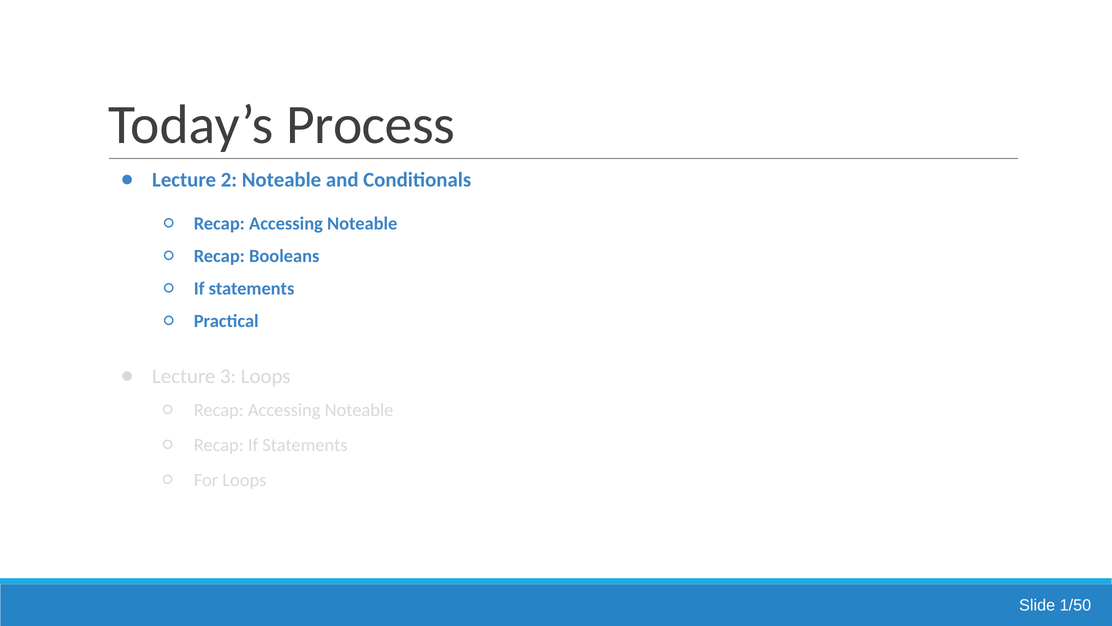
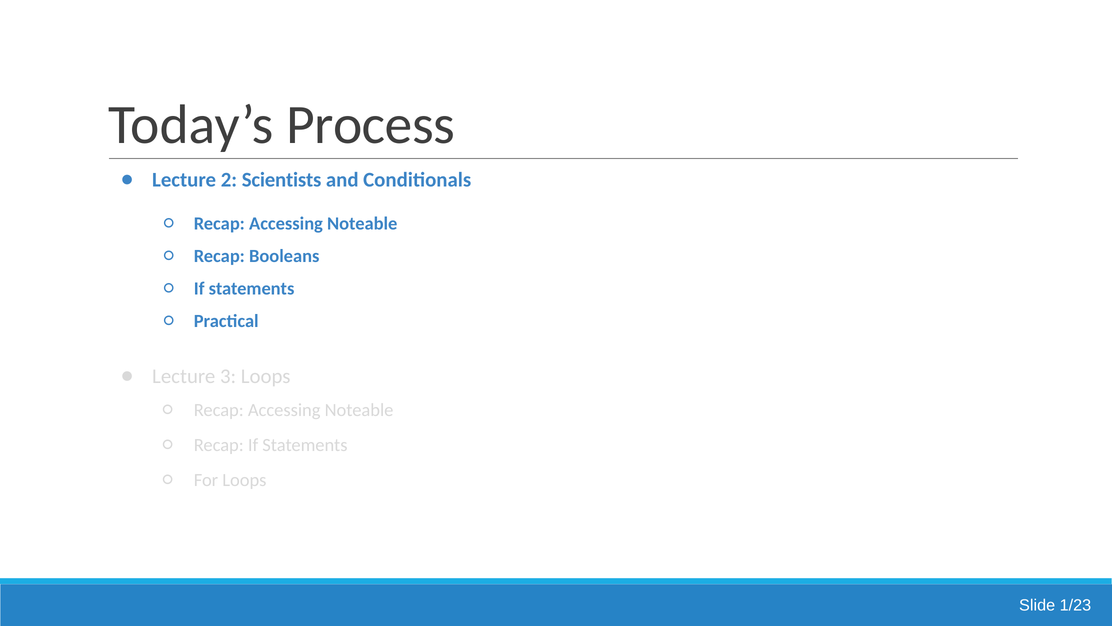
2 Noteable: Noteable -> Scientists
1/50: 1/50 -> 1/23
